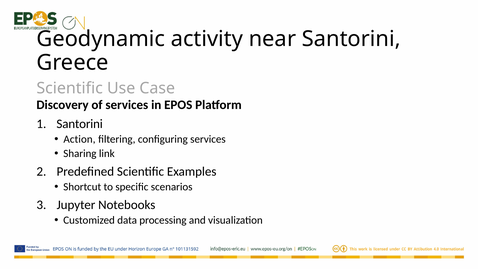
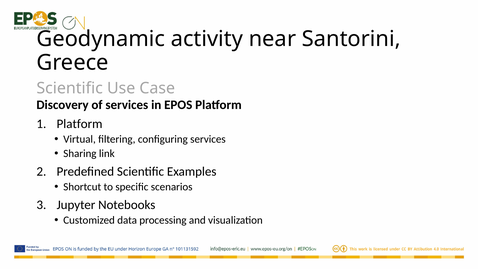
Santorini at (80, 124): Santorini -> Platform
Action: Action -> Virtual
